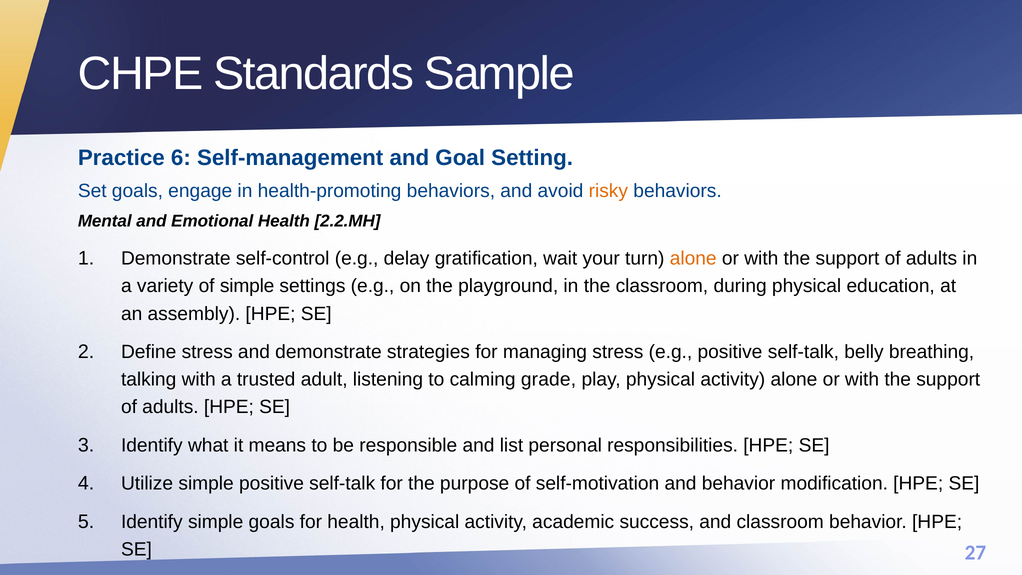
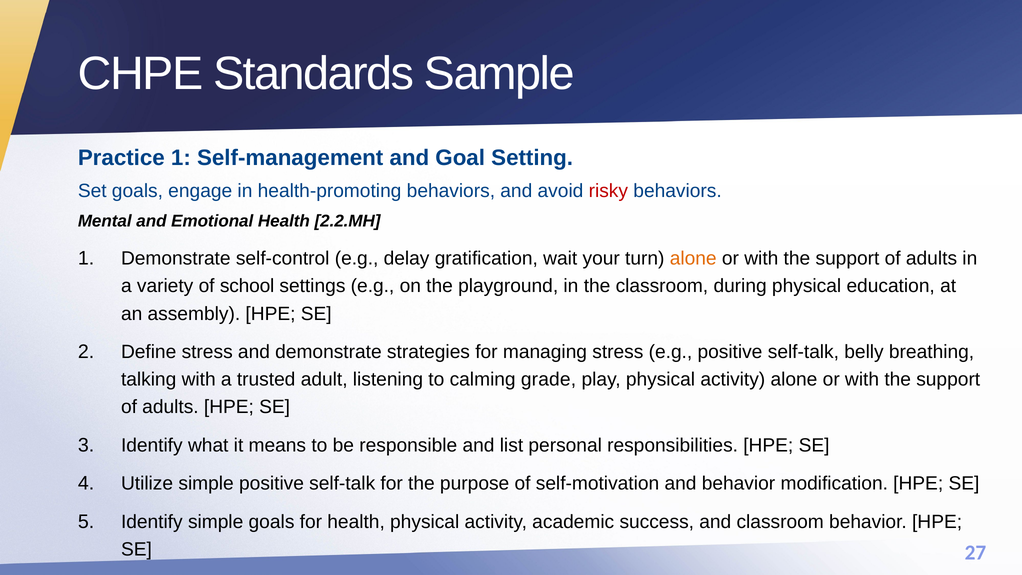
Practice 6: 6 -> 1
risky colour: orange -> red
of simple: simple -> school
